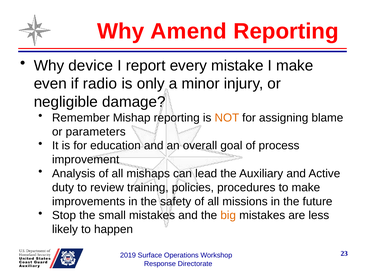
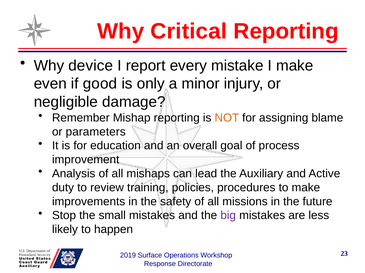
Amend: Amend -> Critical
radio: radio -> good
big colour: orange -> purple
